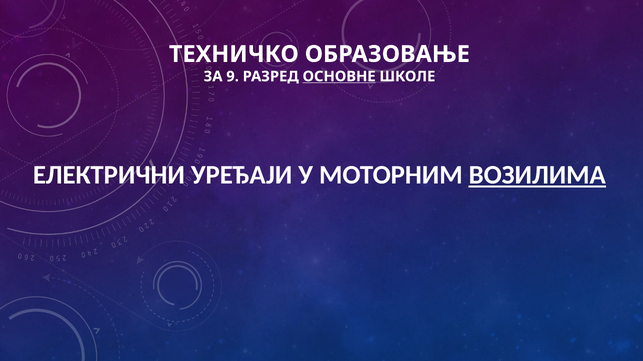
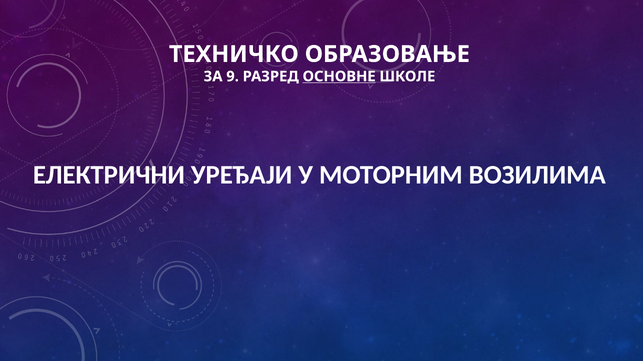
ВОЗИЛИМА underline: present -> none
